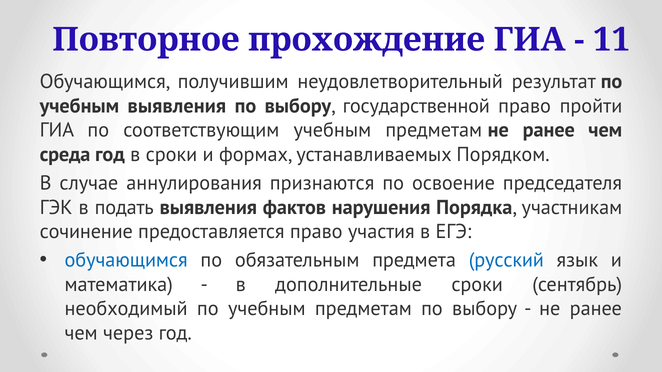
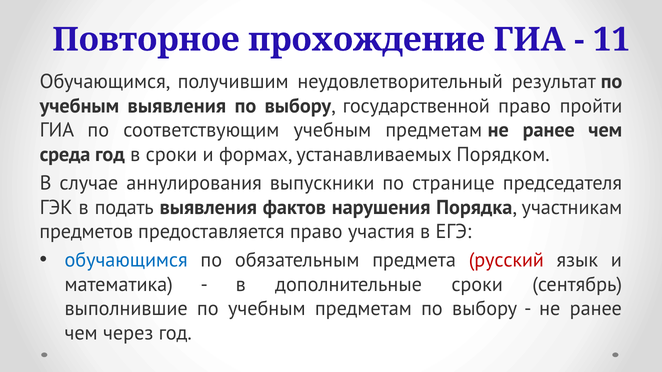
признаются: признаются -> выпускники
освоение: освоение -> странице
сочинение: сочинение -> предметов
русский colour: blue -> red
необходимый: необходимый -> выполнившие
